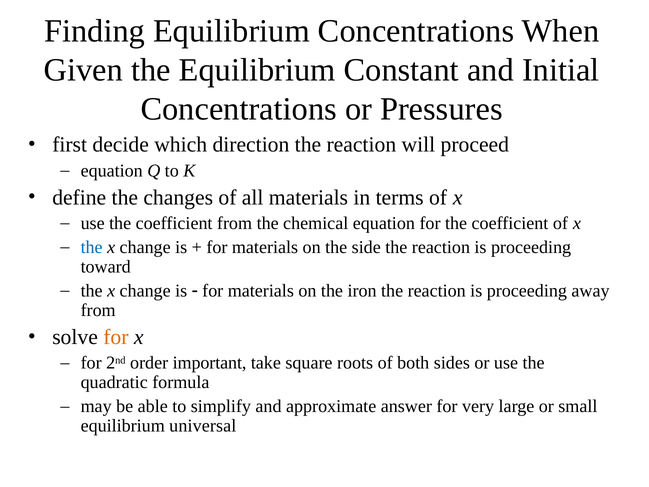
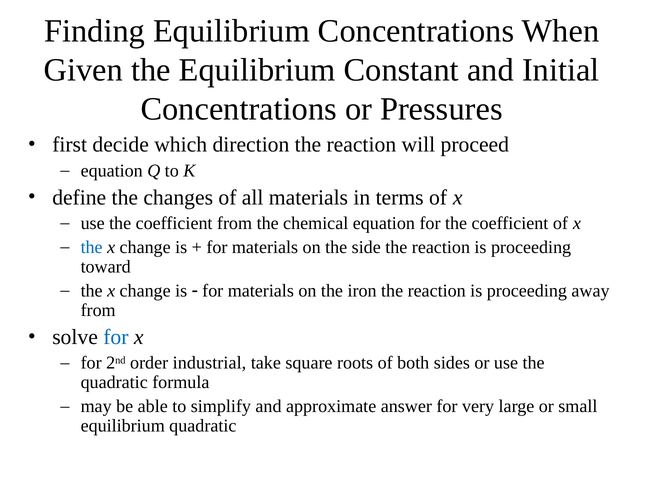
for at (116, 337) colour: orange -> blue
important: important -> industrial
equilibrium universal: universal -> quadratic
